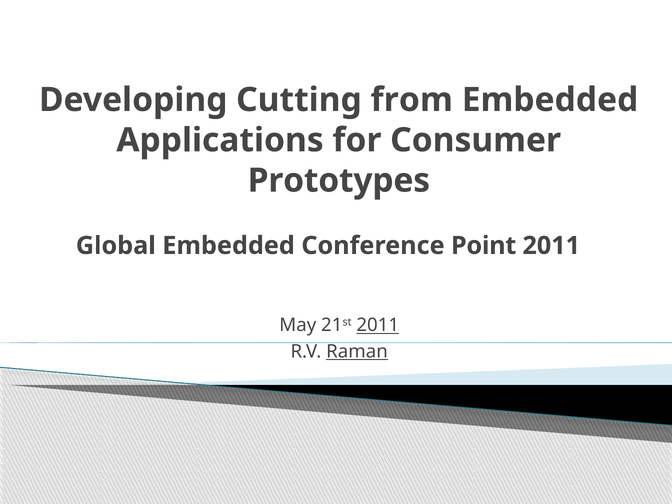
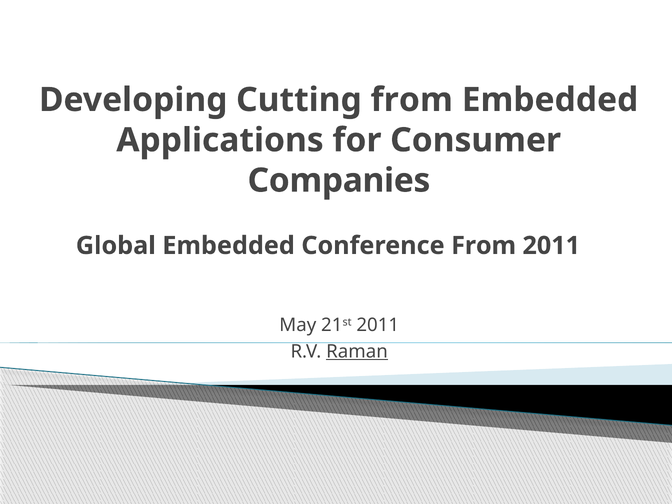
Prototypes: Prototypes -> Companies
Conference Point: Point -> From
2011 at (378, 325) underline: present -> none
